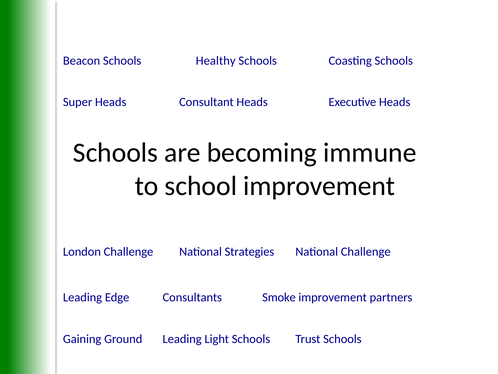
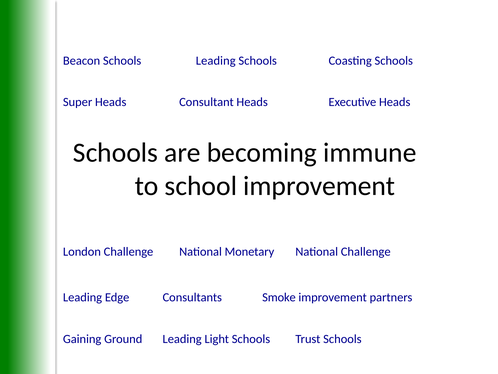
Schools Healthy: Healthy -> Leading
Strategies: Strategies -> Monetary
